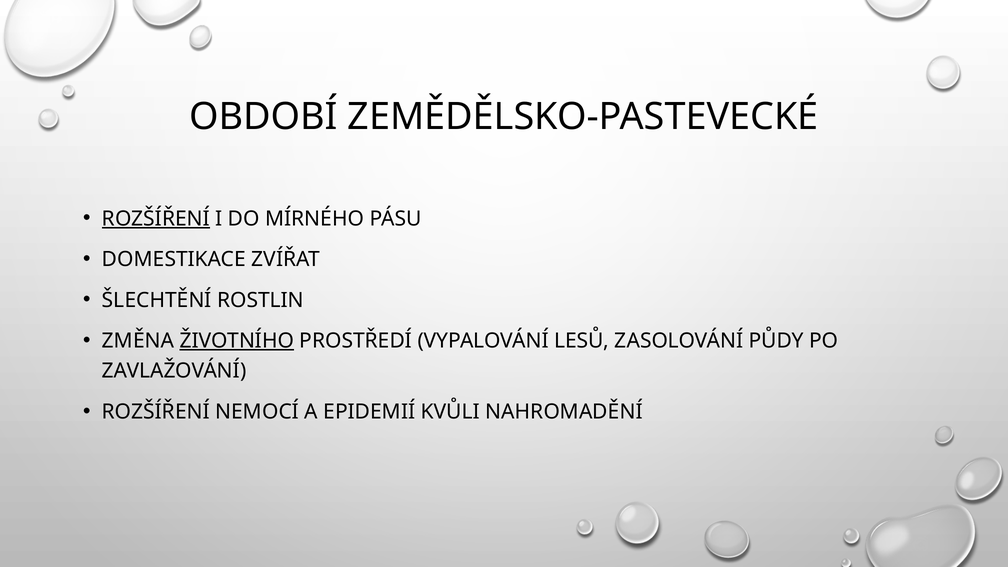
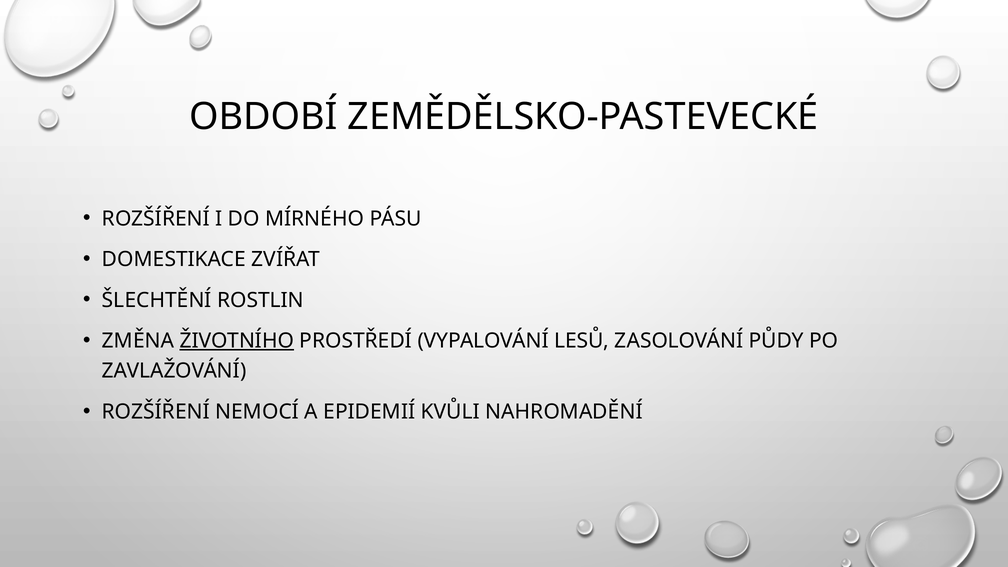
ROZŠÍŘENÍ at (156, 219) underline: present -> none
